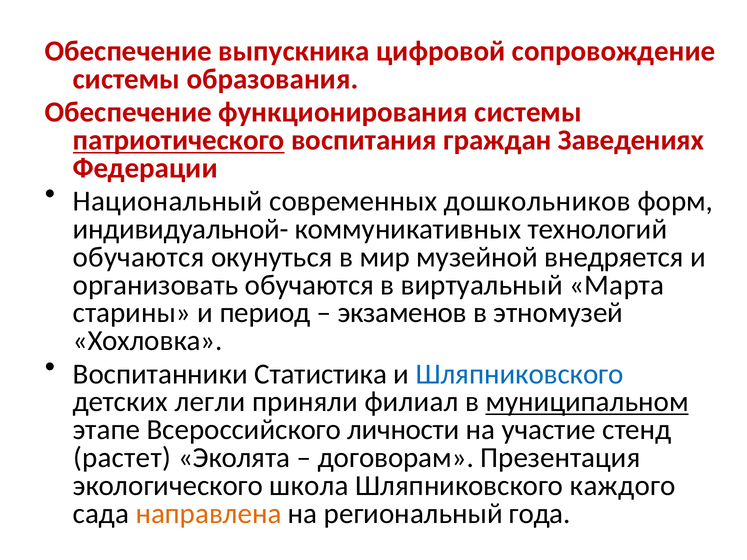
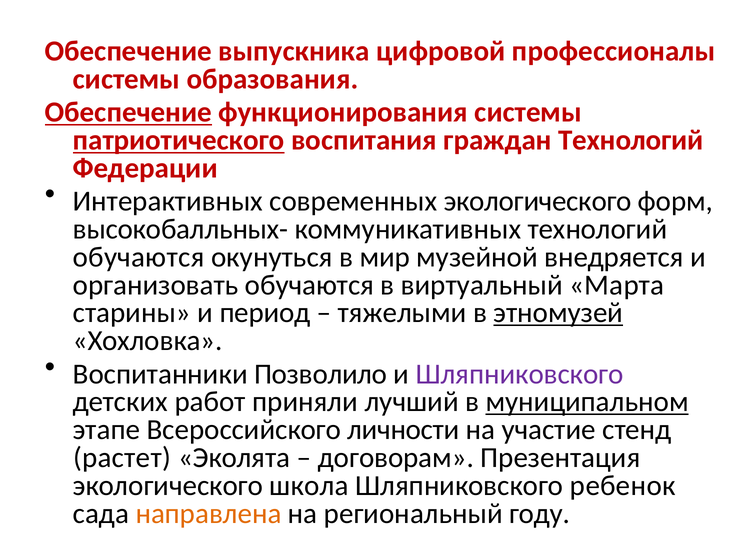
сопровождение: сопровождение -> профессионалы
Обеспечение at (128, 112) underline: none -> present
граждан Заведениях: Заведениях -> Технологий
Национальный: Национальный -> Интерактивных
современных дошкольников: дошкольников -> экологического
индивидуальной-: индивидуальной- -> высокобалльных-
экзаменов: экзаменов -> тяжелыми
этномузей underline: none -> present
Статистика: Статистика -> Позволило
Шляпниковского at (520, 374) colour: blue -> purple
легли: легли -> работ
филиал: филиал -> лучший
каждого: каждого -> ребенок
года: года -> году
